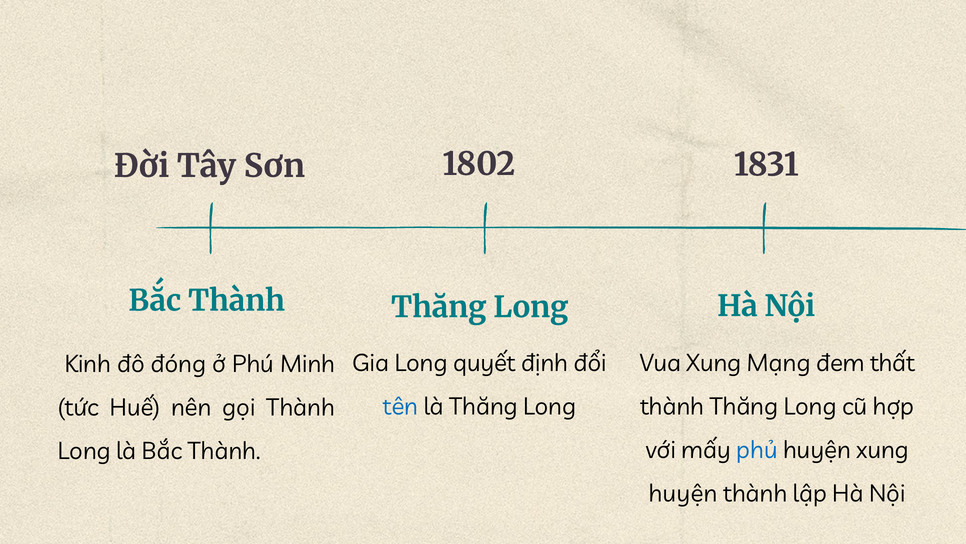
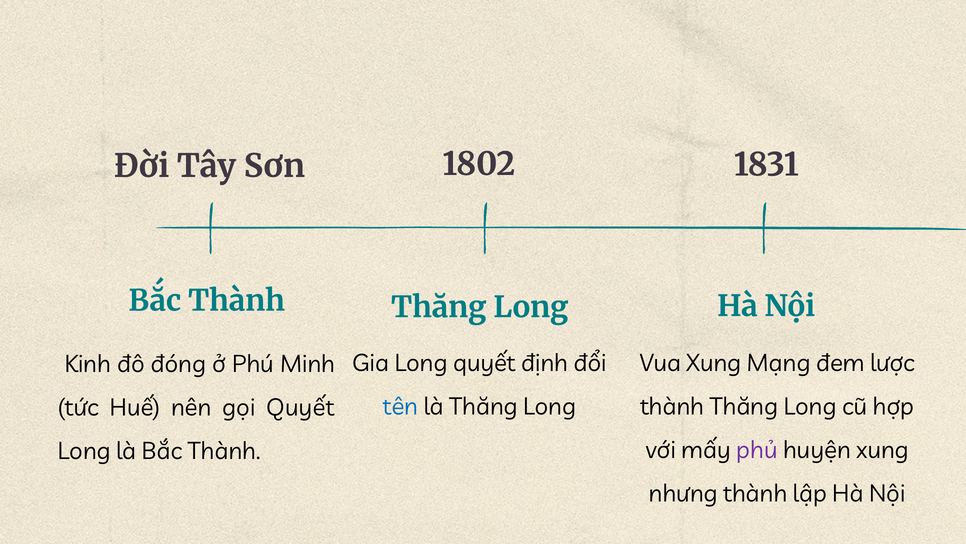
thất: thất -> lược
gọi Thành: Thành -> Quyết
phủ colour: blue -> purple
huyện at (683, 493): huyện -> nhưng
